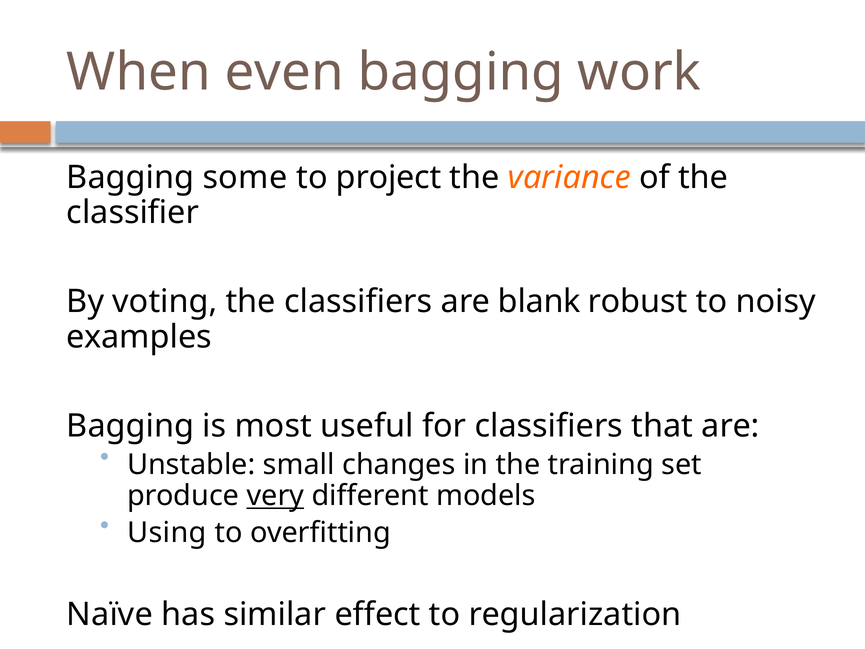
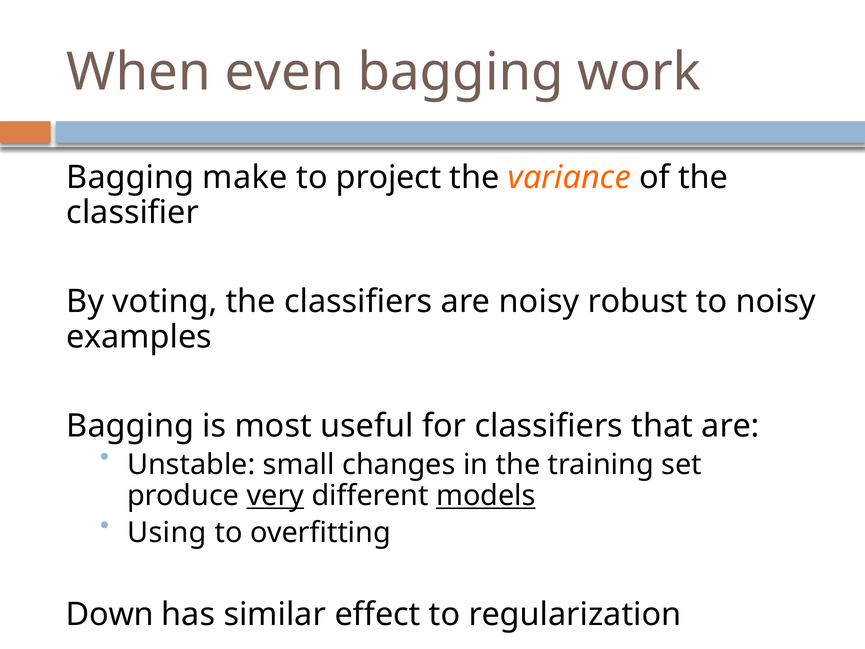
some: some -> make
are blank: blank -> noisy
models underline: none -> present
Naïve: Naïve -> Down
